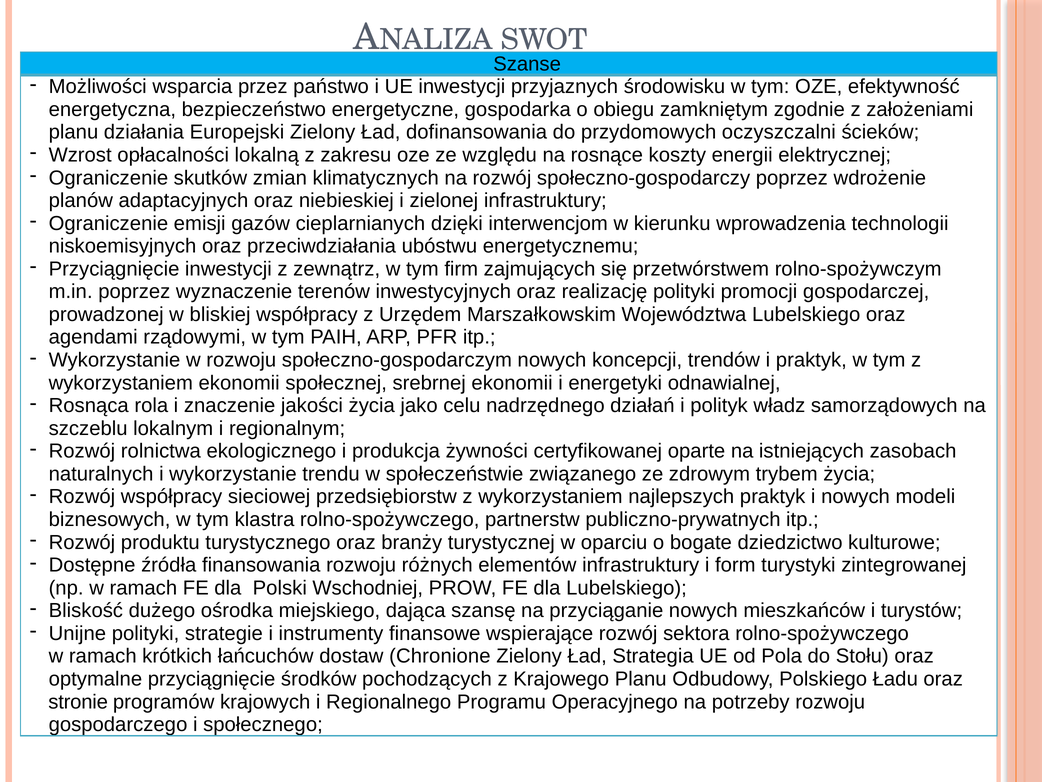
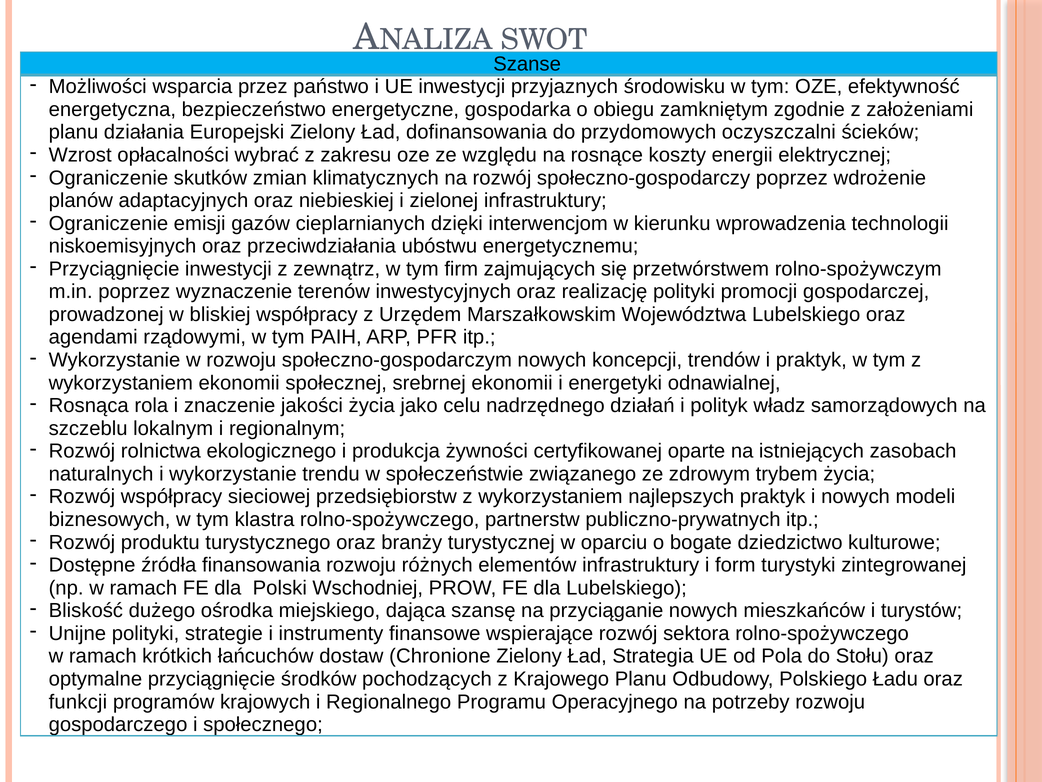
lokalną: lokalną -> wybrać
stronie: stronie -> funkcji
